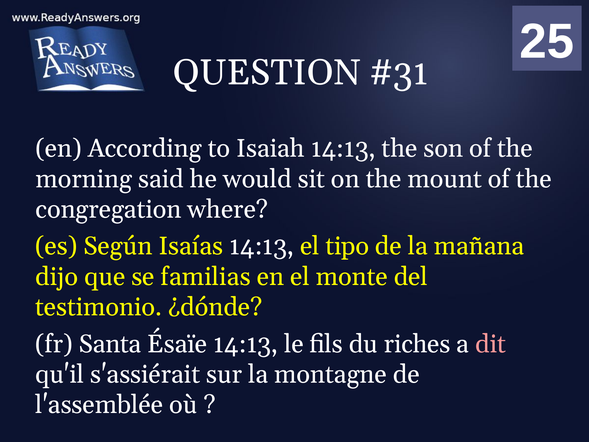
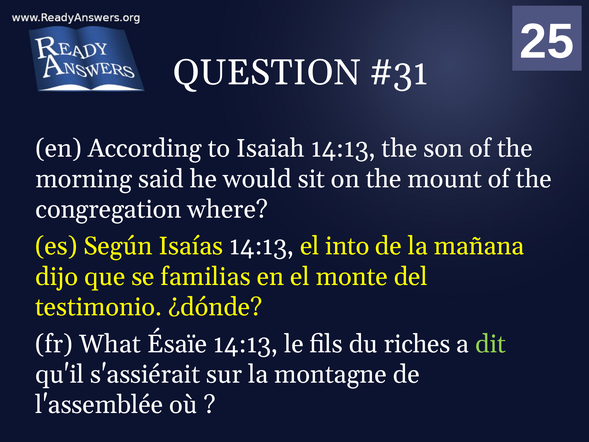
tipo: tipo -> into
Santa: Santa -> What
dit colour: pink -> light green
